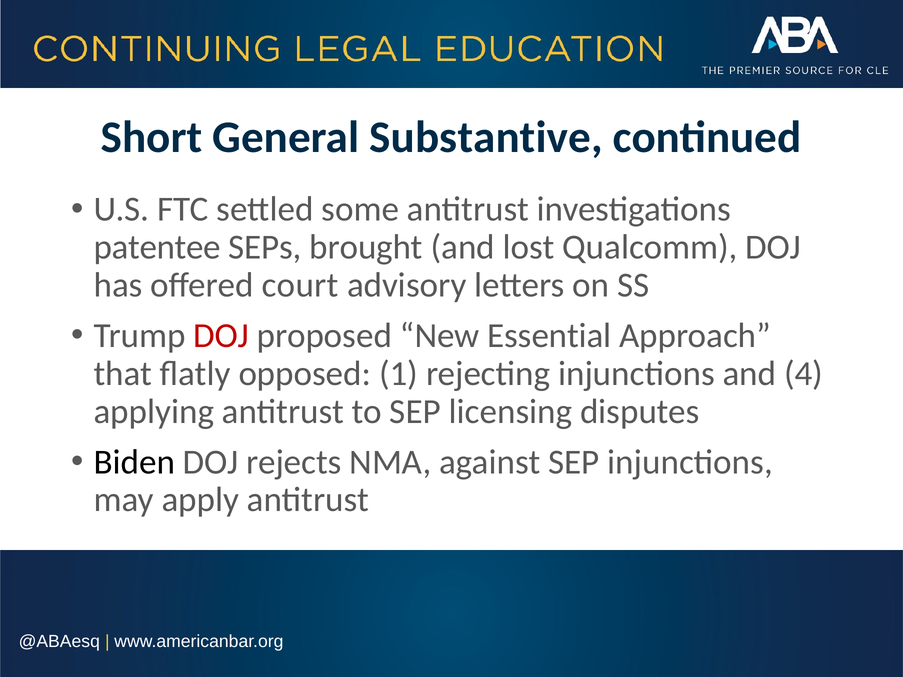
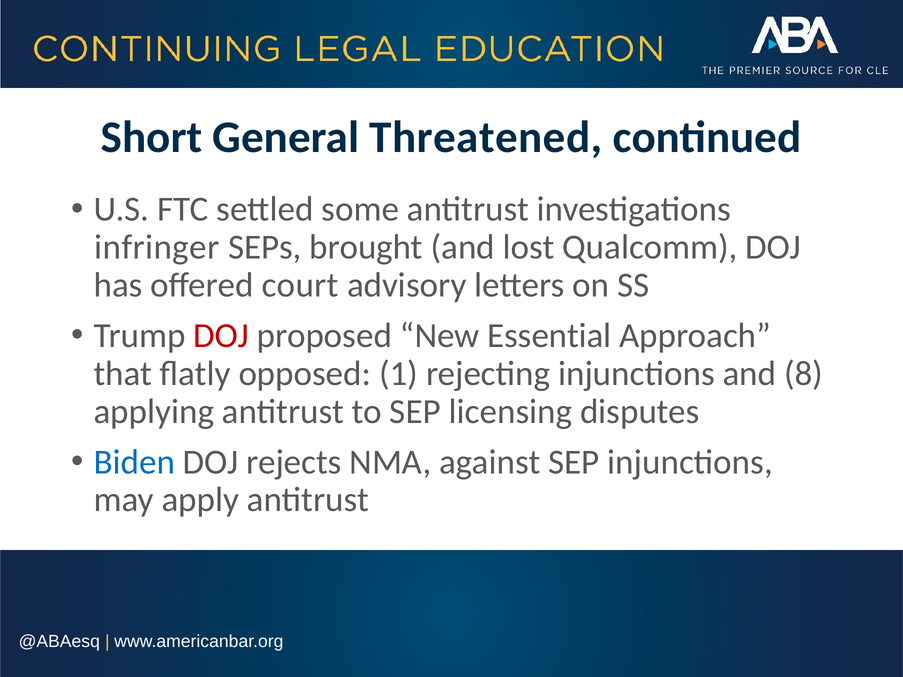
Substantive: Substantive -> Threatened
patentee: patentee -> infringer
4: 4 -> 8
Biden colour: black -> blue
